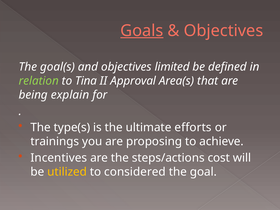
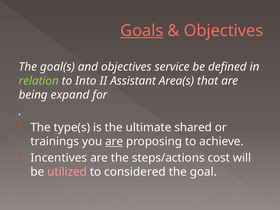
limited: limited -> service
Tina: Tina -> Into
Approval: Approval -> Assistant
explain: explain -> expand
efforts: efforts -> shared
are at (114, 142) underline: none -> present
utilized colour: yellow -> pink
